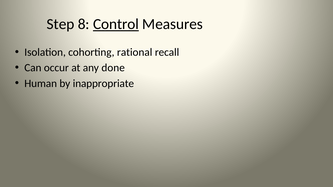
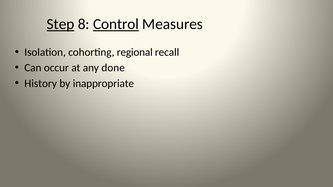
Step underline: none -> present
rational: rational -> regional
Human: Human -> History
